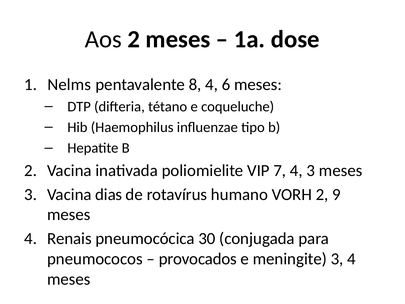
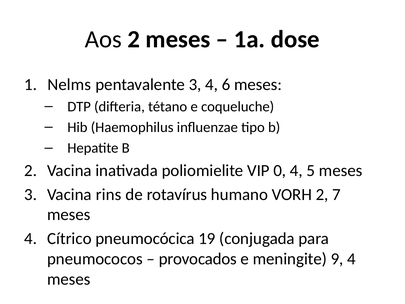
pentavalente 8: 8 -> 3
7: 7 -> 0
4 3: 3 -> 5
dias: dias -> rins
9: 9 -> 7
Renais: Renais -> Cítrico
30: 30 -> 19
meningite 3: 3 -> 9
